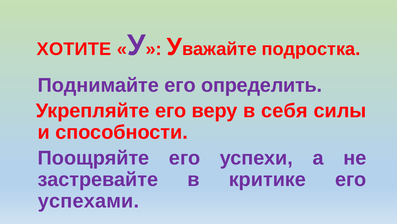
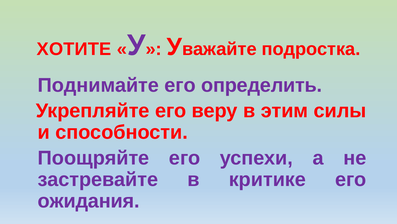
себя: себя -> этим
успехами: успехами -> ожидания
